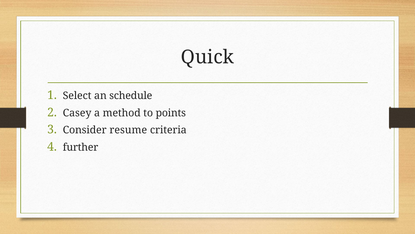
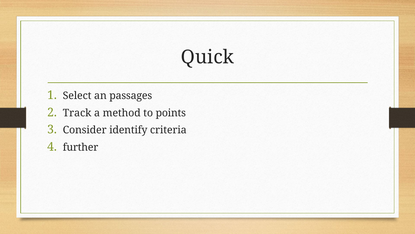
schedule: schedule -> passages
Casey: Casey -> Track
resume: resume -> identify
